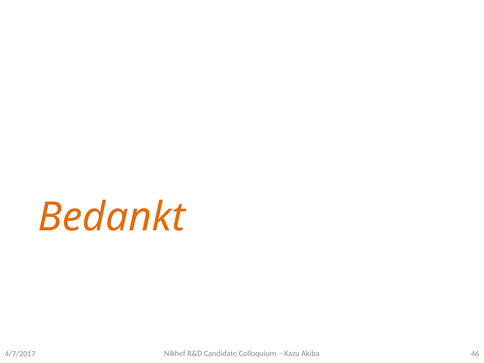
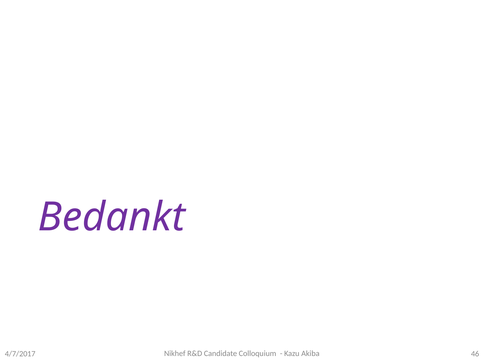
Bedankt colour: orange -> purple
